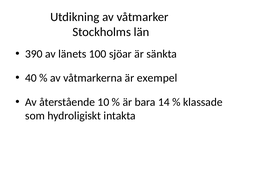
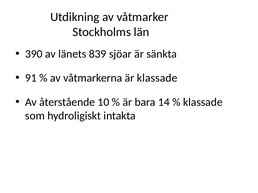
100: 100 -> 839
40: 40 -> 91
är exempel: exempel -> klassade
